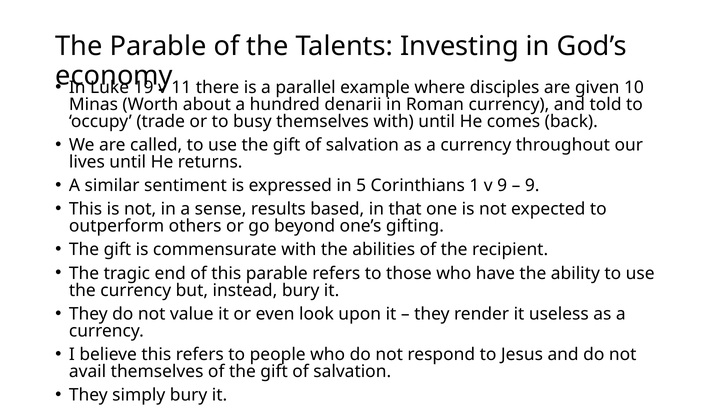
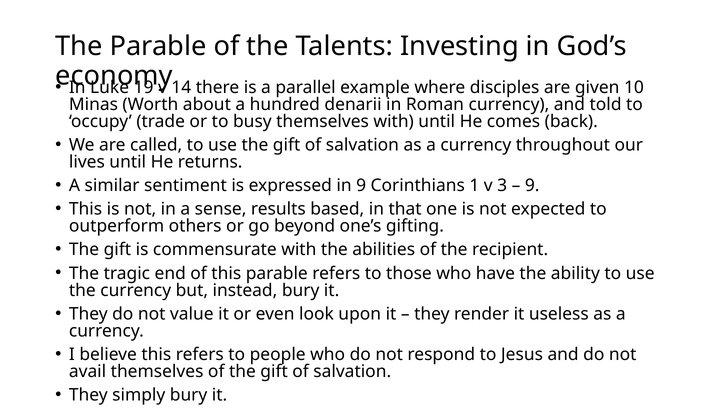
11: 11 -> 14
in 5: 5 -> 9
v 9: 9 -> 3
